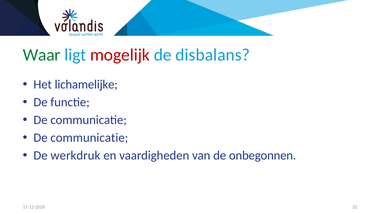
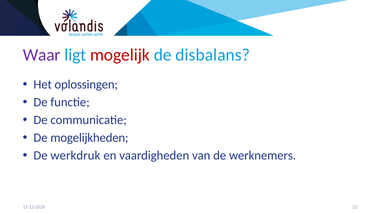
Waar colour: green -> purple
lichamelijke: lichamelijke -> oplossingen
communicatie at (89, 138): communicatie -> mogelijkheden
onbegonnen: onbegonnen -> werknemers
